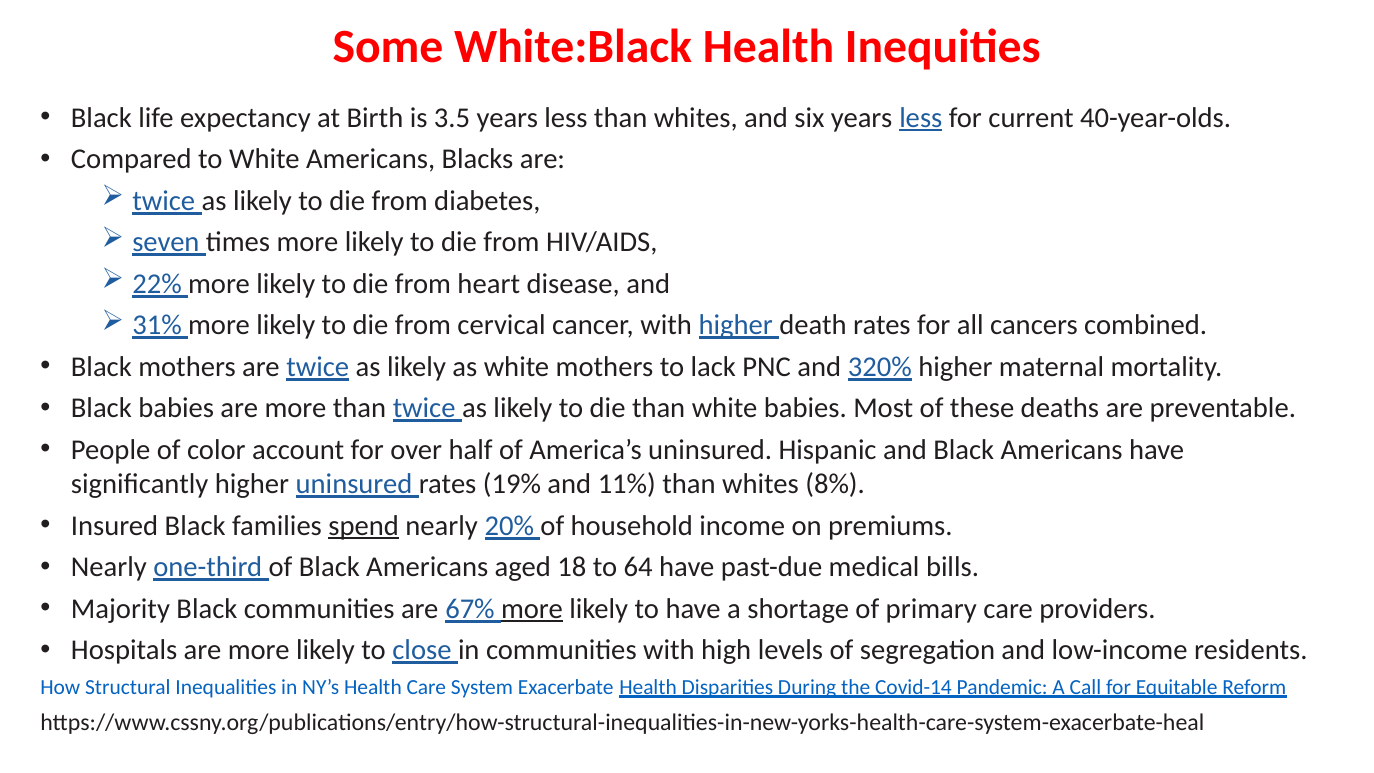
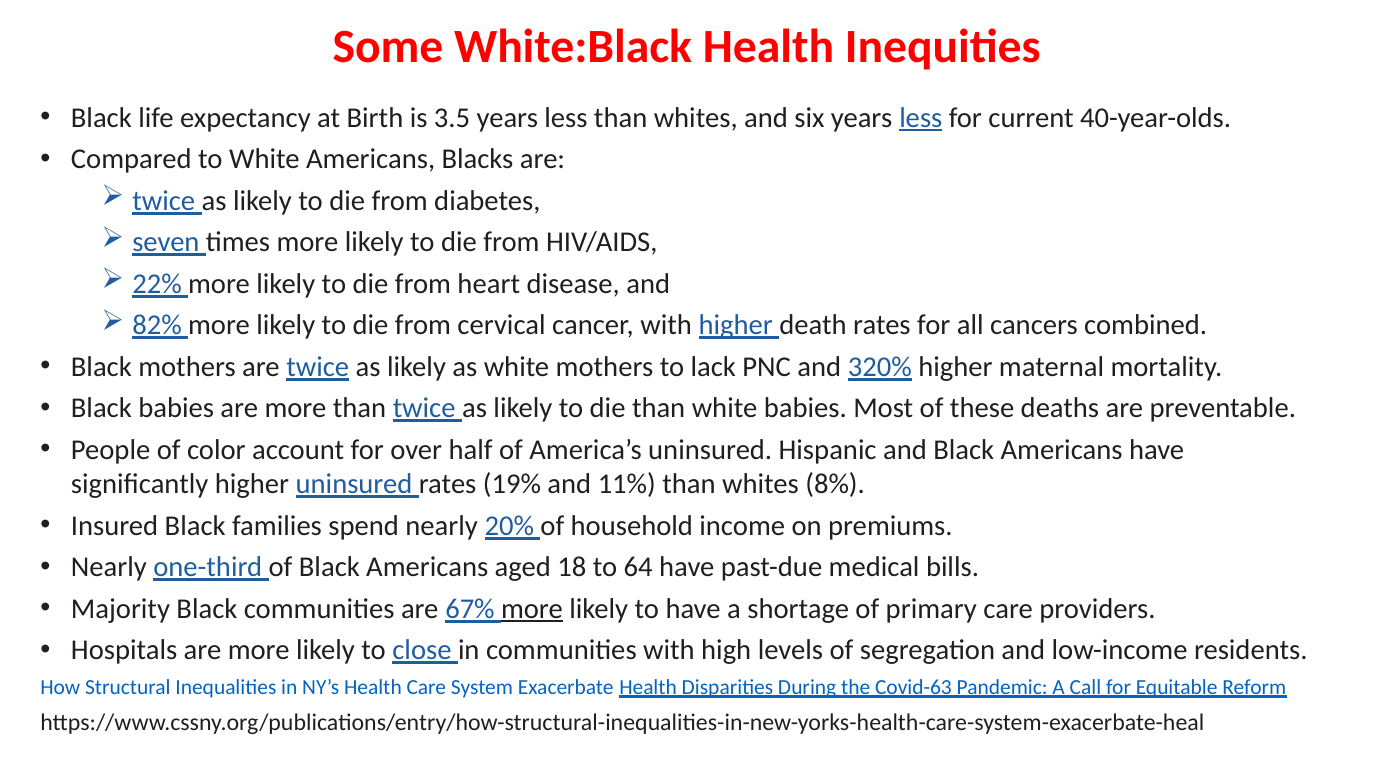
31%: 31% -> 82%
spend underline: present -> none
Covid-14: Covid-14 -> Covid-63
